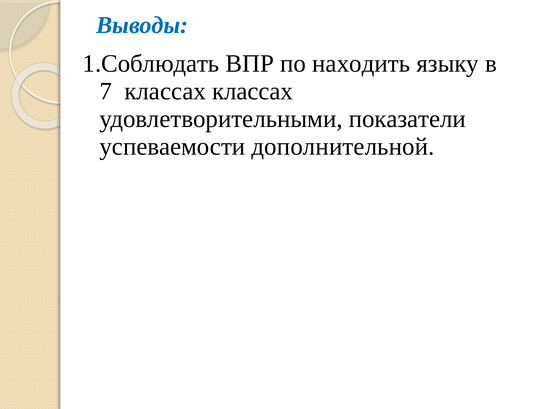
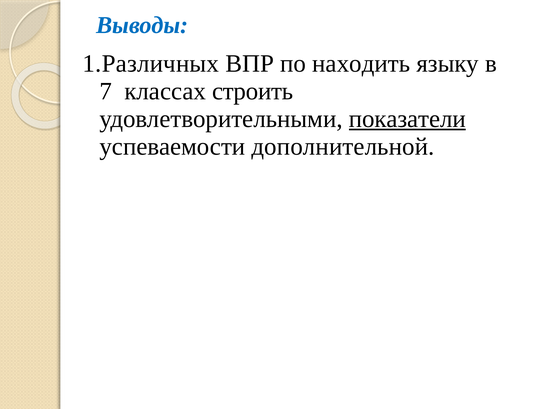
1.Соблюдать: 1.Соблюдать -> 1.Различных
классах классах: классах -> строить
показатели underline: none -> present
